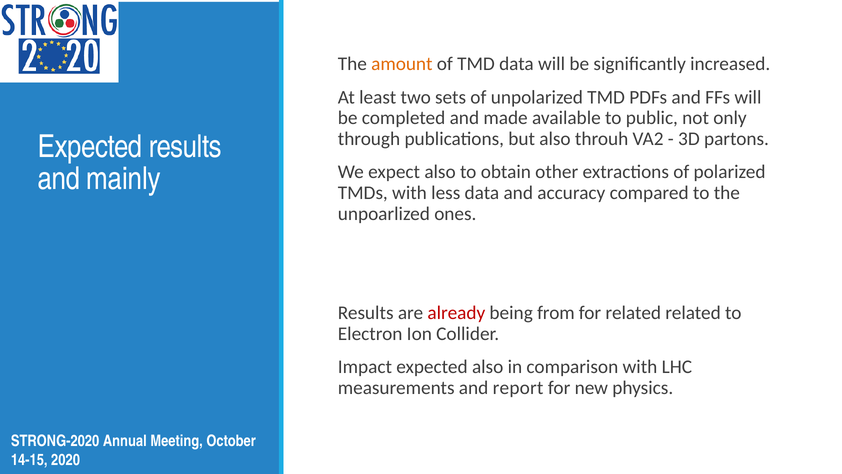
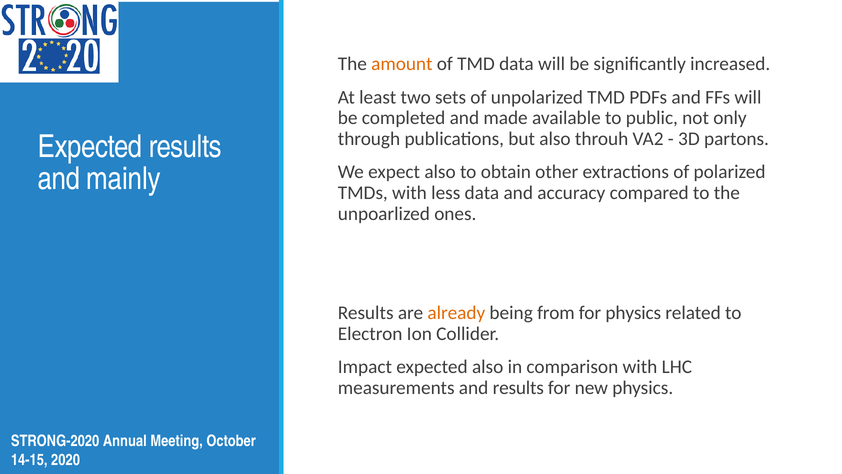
already colour: red -> orange
for related: related -> physics
and report: report -> results
